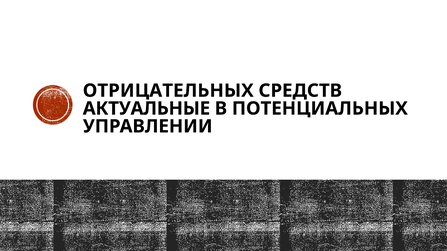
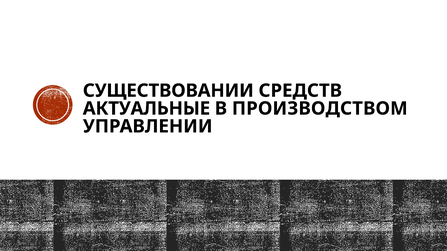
ОТРИЦАТЕЛЬНЫХ: ОТРИЦАТЕЛЬНЫХ -> СУЩЕСТВОВАНИИ
ПОТЕНЦИАЛЬНЫХ: ПОТЕНЦИАЛЬНЫХ -> ПРОИЗВОДСТВОМ
